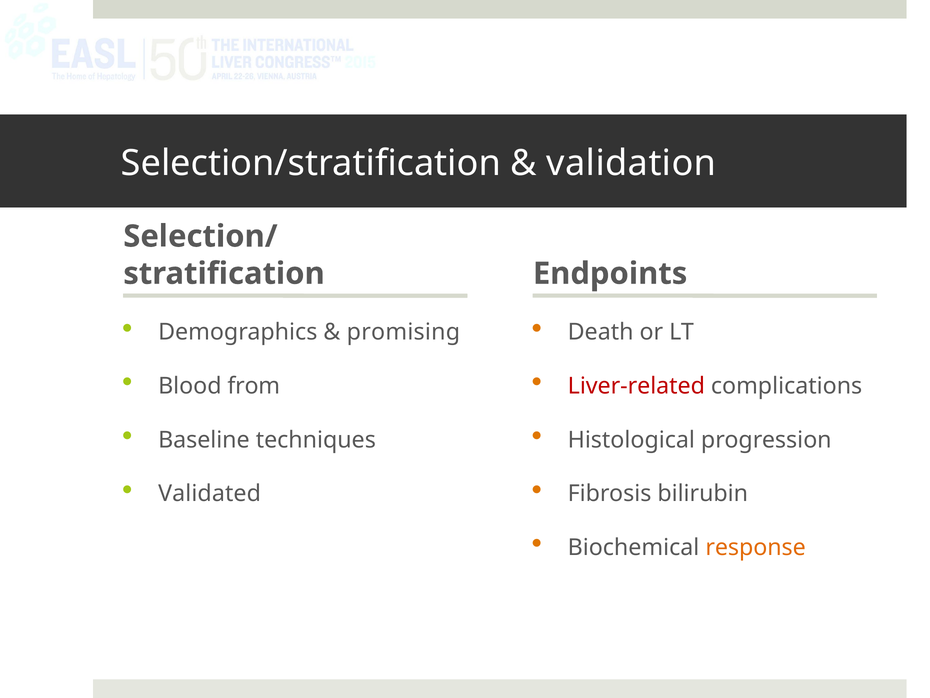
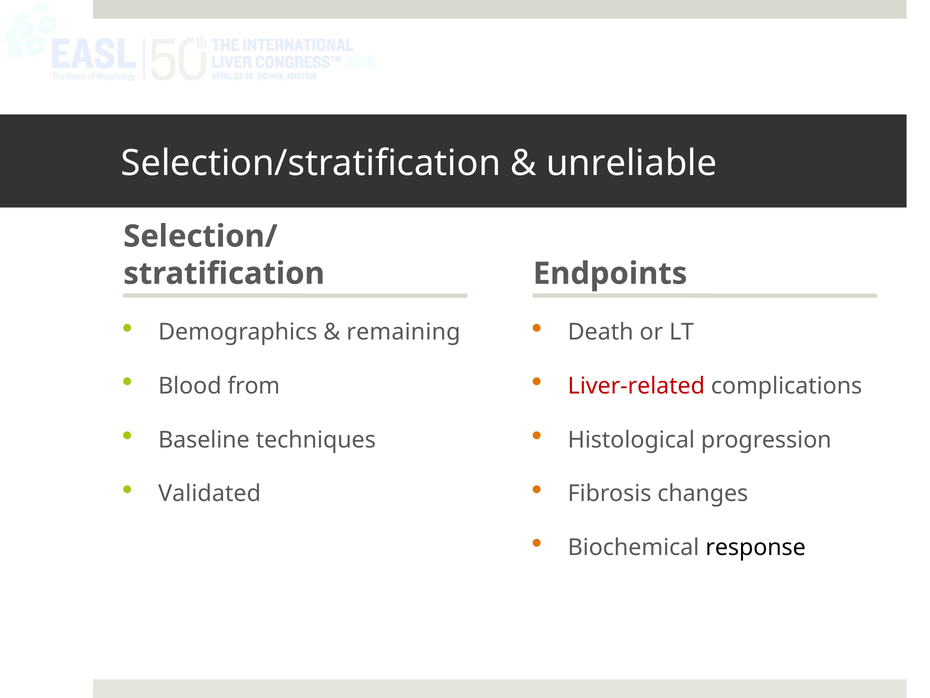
validation: validation -> unreliable
promising: promising -> remaining
bilirubin: bilirubin -> changes
response colour: orange -> black
